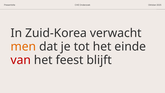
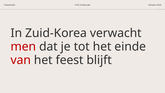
men colour: orange -> red
